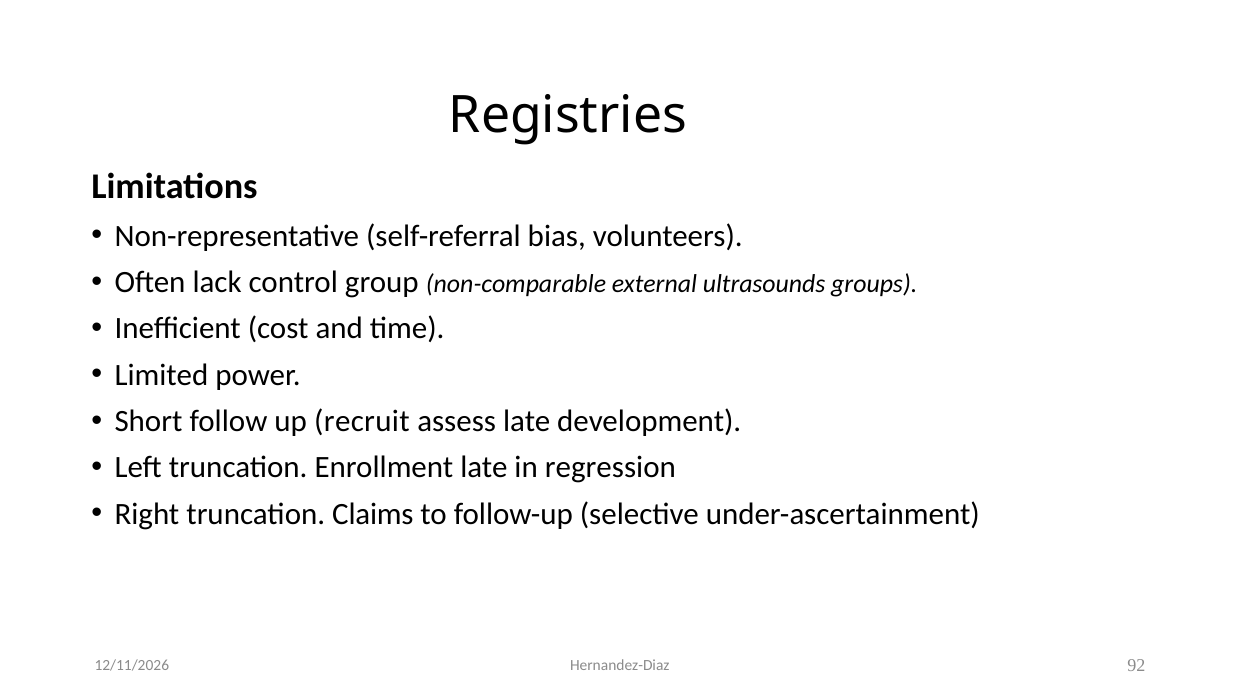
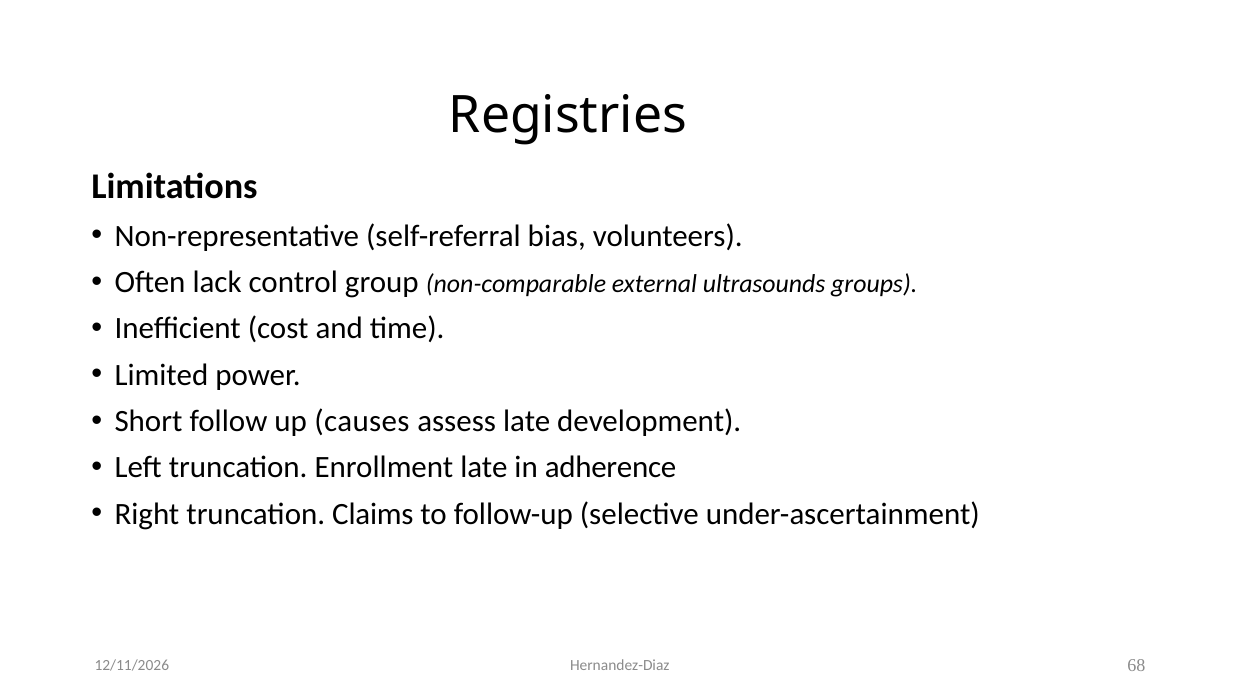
recruit: recruit -> causes
regression: regression -> adherence
92: 92 -> 68
